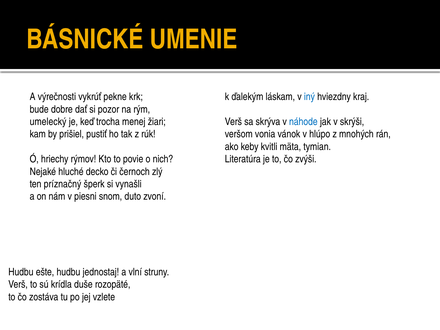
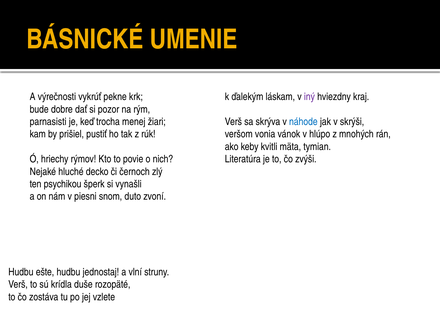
iný colour: blue -> purple
umelecký: umelecký -> parnasisti
príznačný: príznačný -> psychikou
